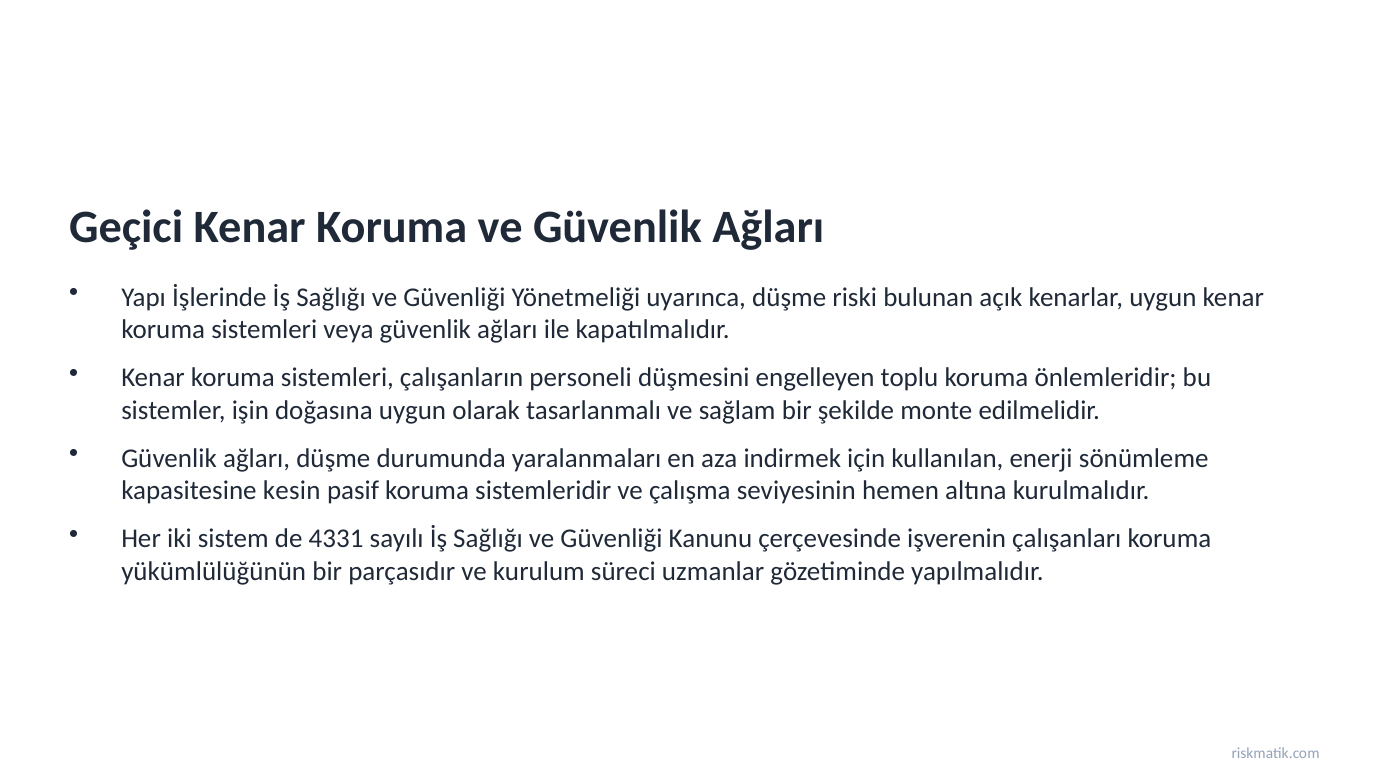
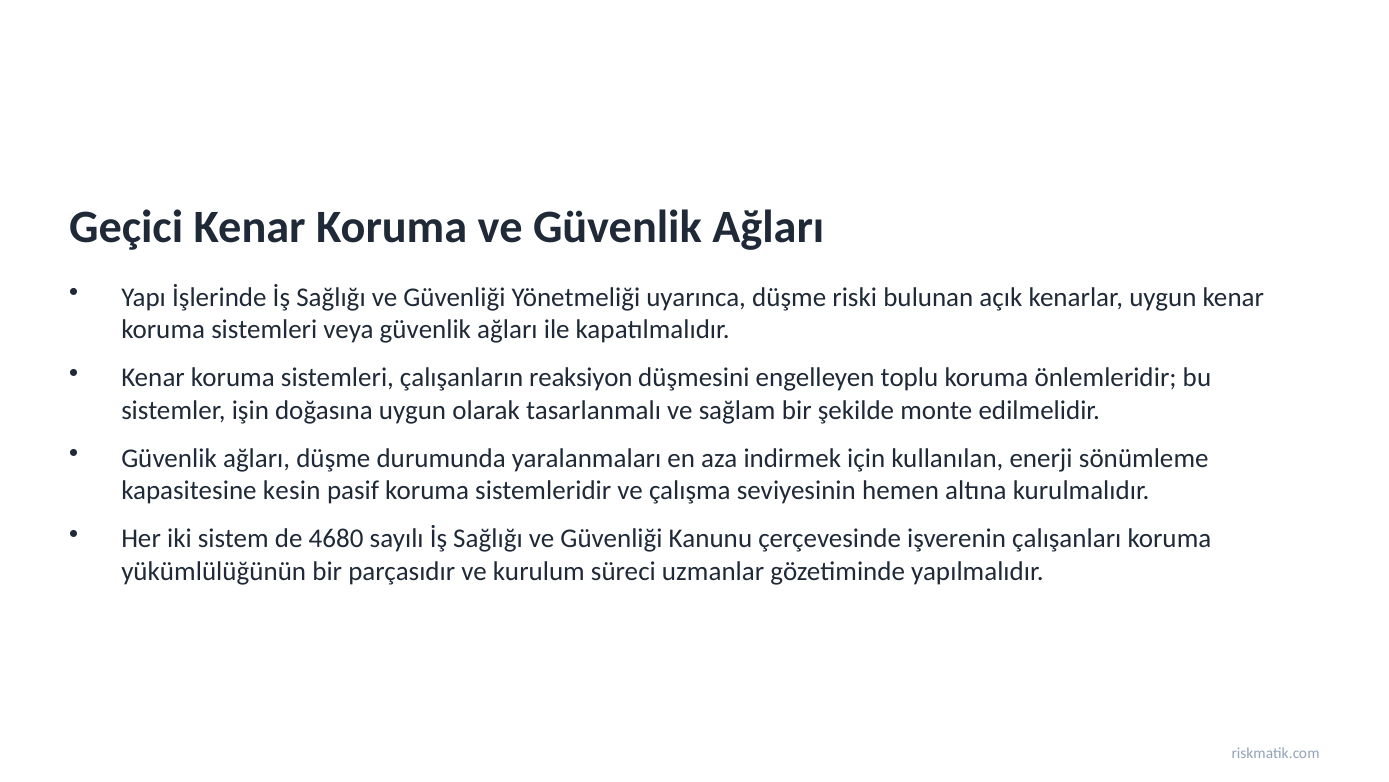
personeli: personeli -> reaksiyon
4331: 4331 -> 4680
